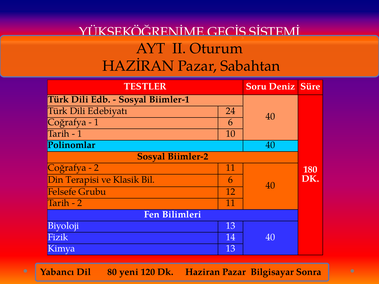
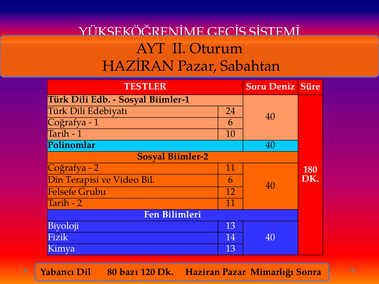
Klasik: Klasik -> Video
yeni: yeni -> bazı
Bilgisayar: Bilgisayar -> Mimarlığı
